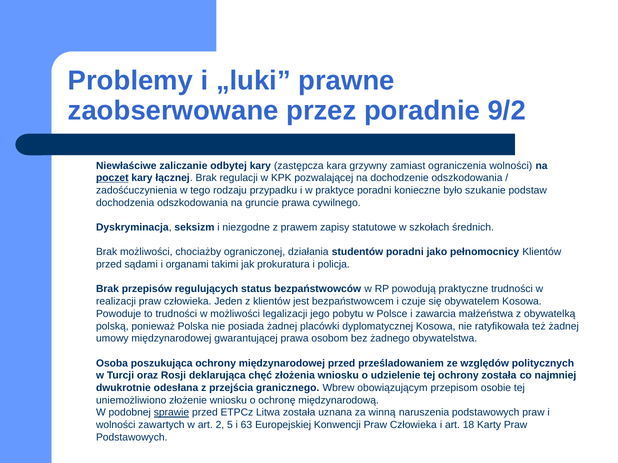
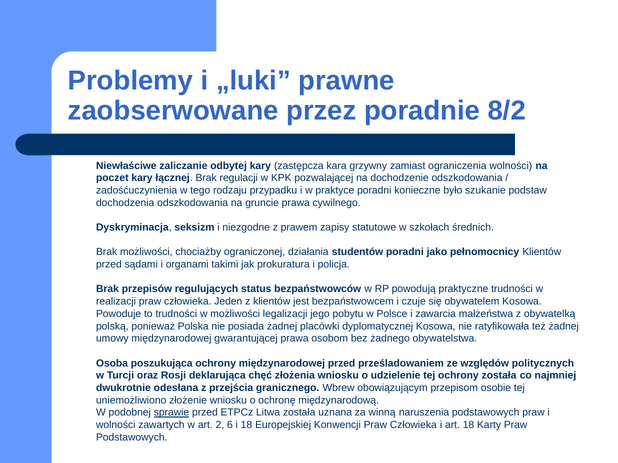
9/2: 9/2 -> 8/2
poczet underline: present -> none
5: 5 -> 6
i 63: 63 -> 18
